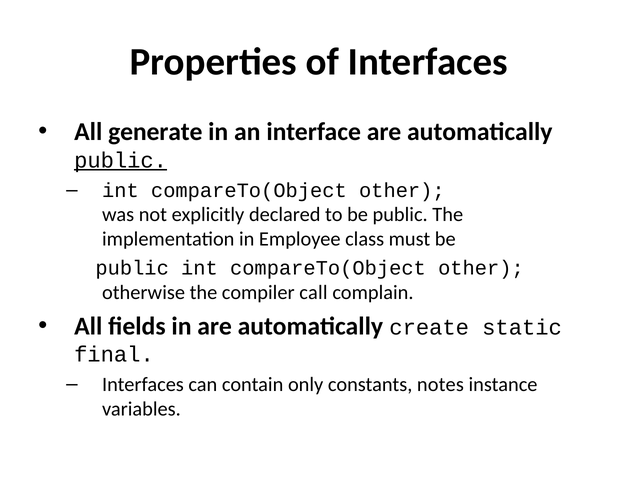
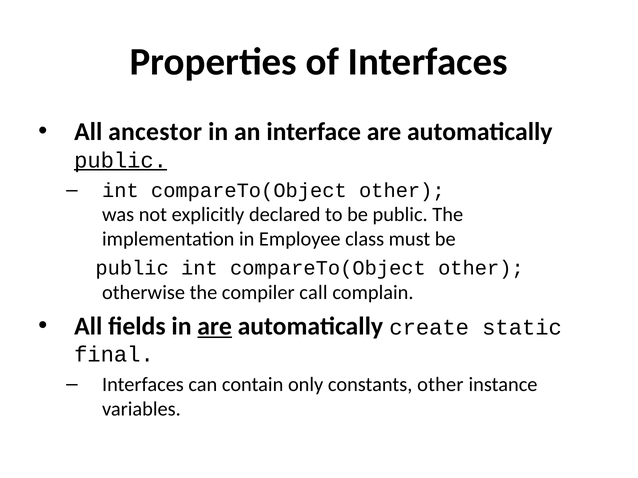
generate: generate -> ancestor
are at (215, 327) underline: none -> present
constants notes: notes -> other
